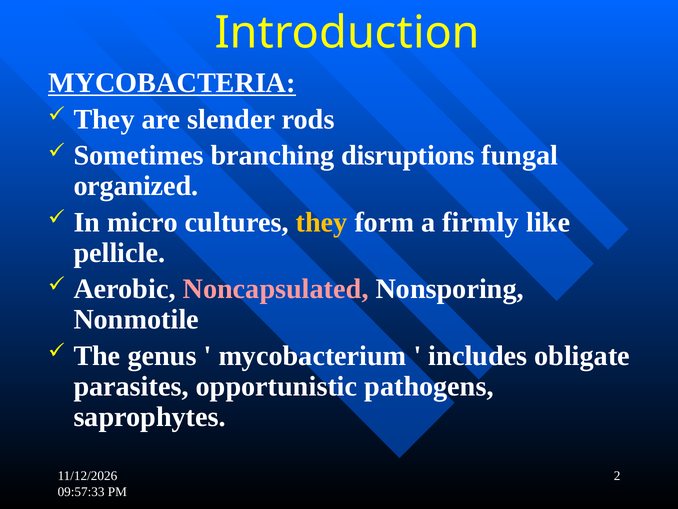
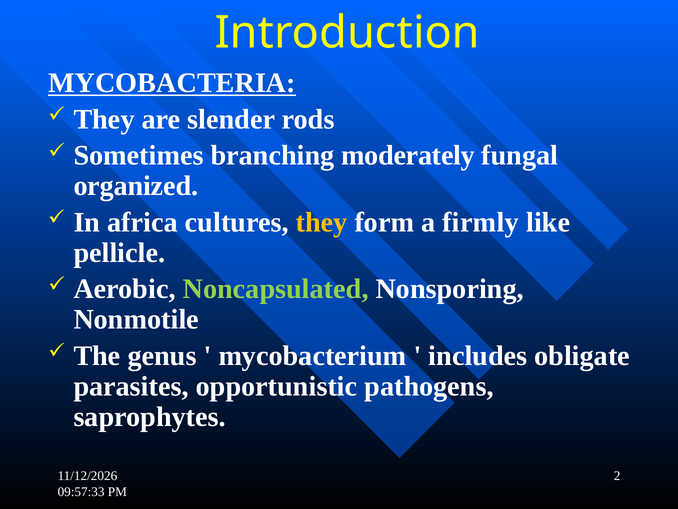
disruptions: disruptions -> moderately
micro: micro -> africa
Noncapsulated colour: pink -> light green
